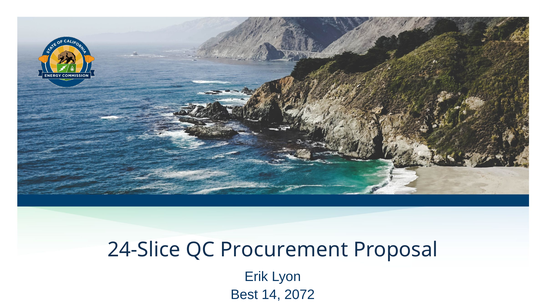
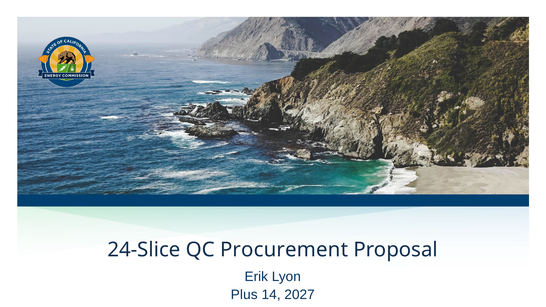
Best: Best -> Plus
2072: 2072 -> 2027
